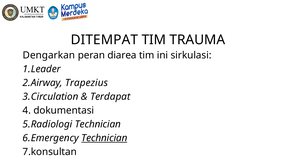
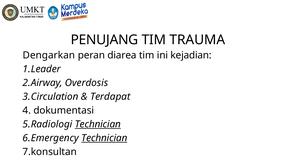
DITEMPAT: DITEMPAT -> PENUJANG
sirkulasi: sirkulasi -> kejadian
Trapezius: Trapezius -> Overdosis
Technician at (98, 124) underline: none -> present
